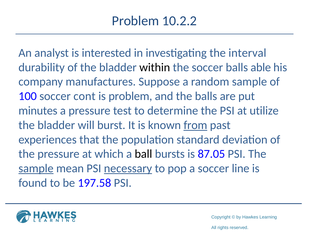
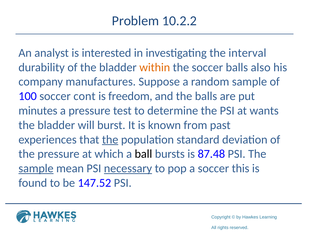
within colour: black -> orange
able: able -> also
is problem: problem -> freedom
utilize: utilize -> wants
from underline: present -> none
the at (110, 139) underline: none -> present
87.05: 87.05 -> 87.48
line: line -> this
197.58: 197.58 -> 147.52
